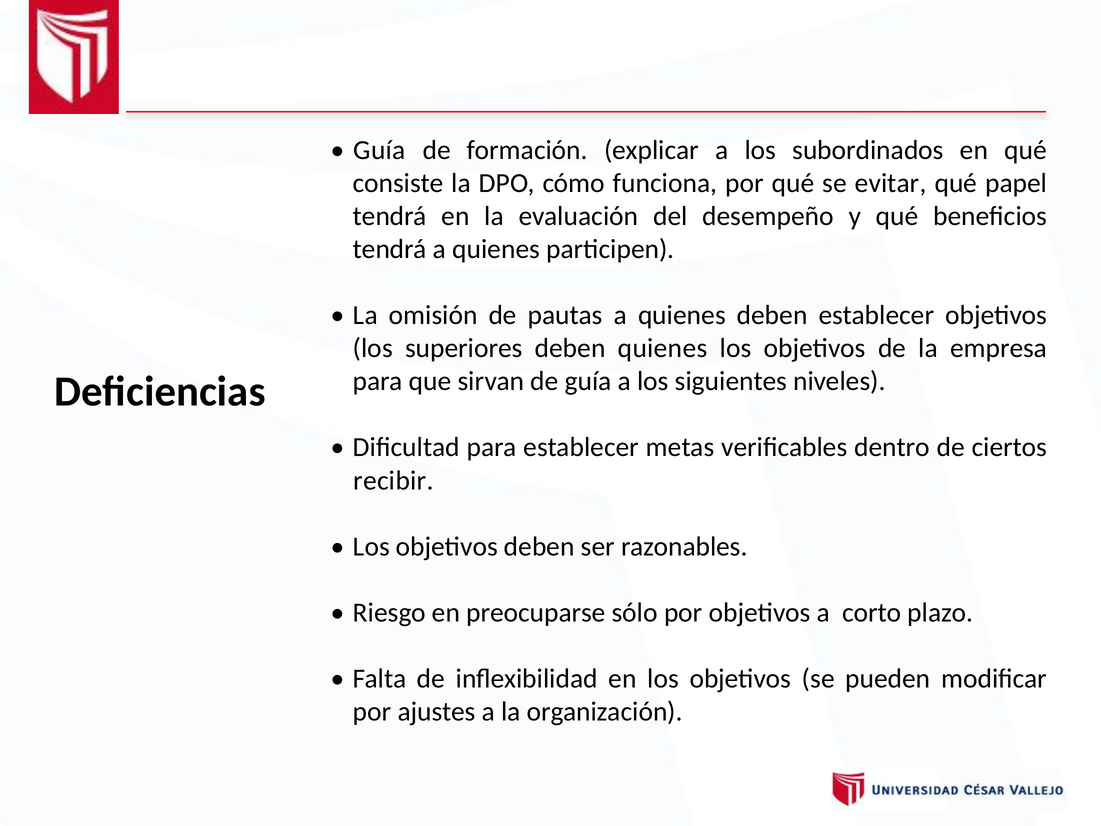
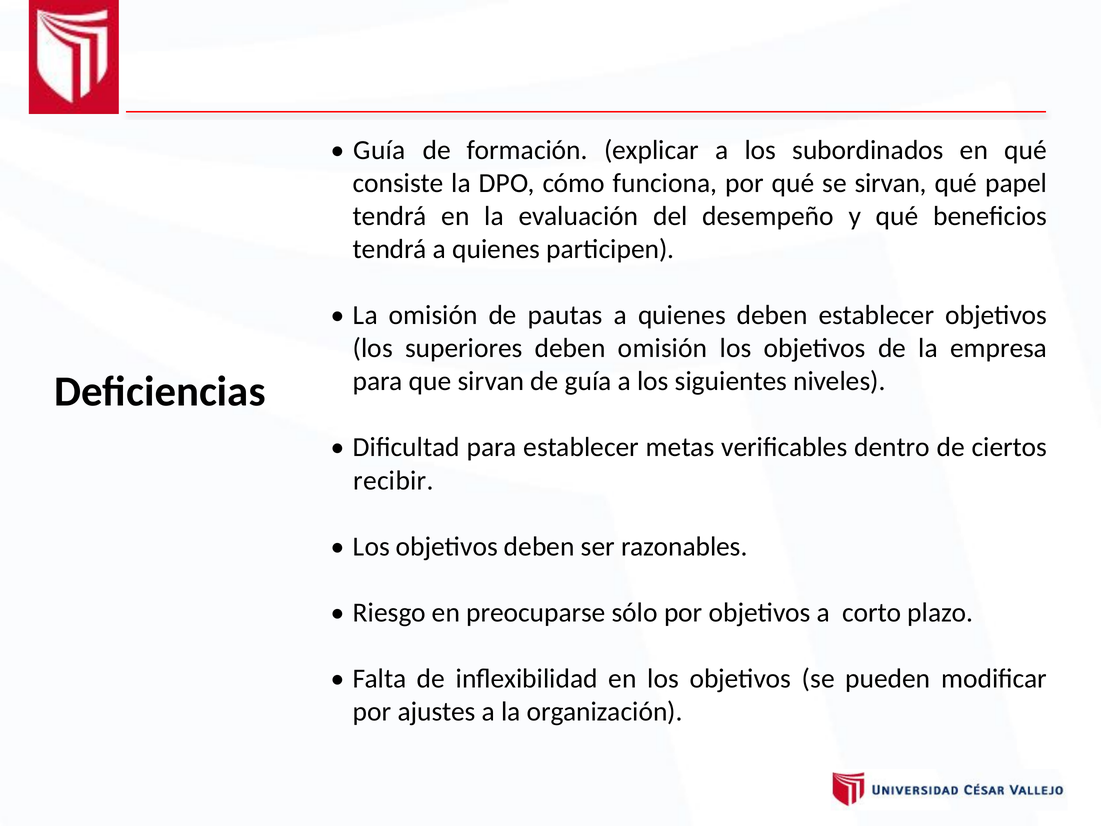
se evitar: evitar -> sirvan
deben quienes: quienes -> omisión
